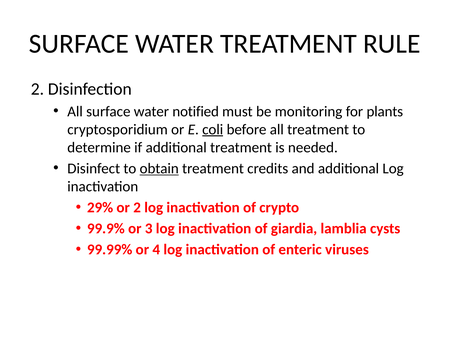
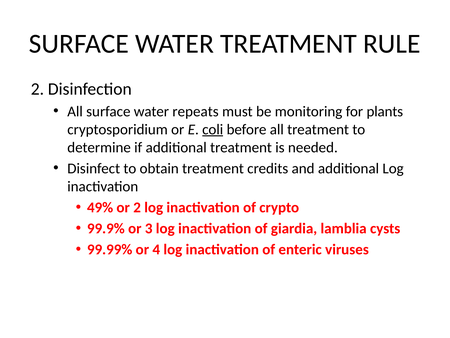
notified: notified -> repeats
obtain underline: present -> none
29%: 29% -> 49%
